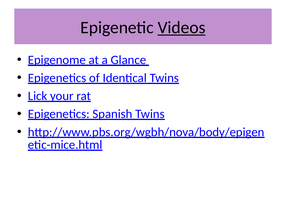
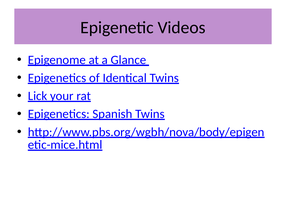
Videos underline: present -> none
